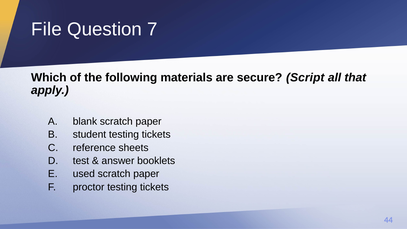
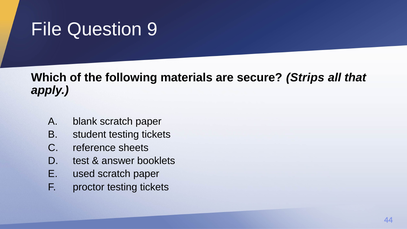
7: 7 -> 9
Script: Script -> Strips
